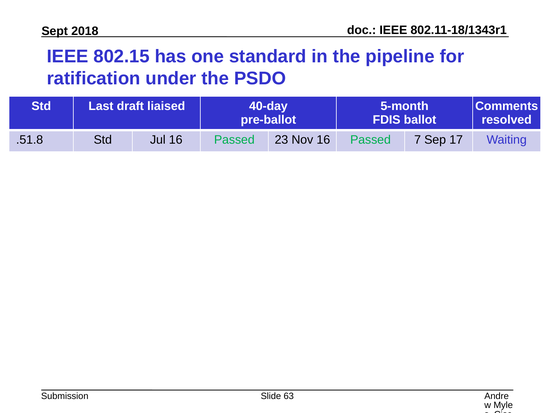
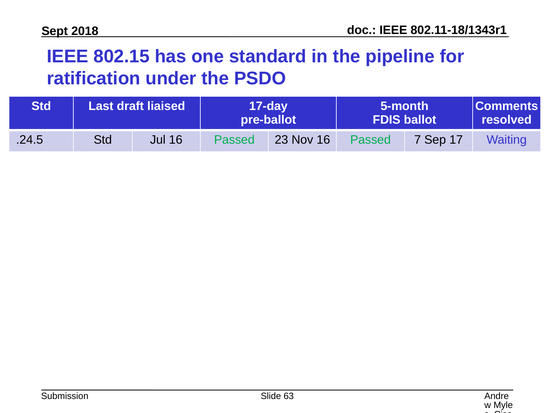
40-day: 40-day -> 17-day
.51.8: .51.8 -> .24.5
